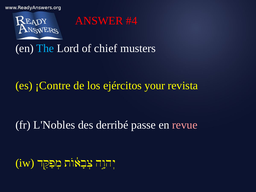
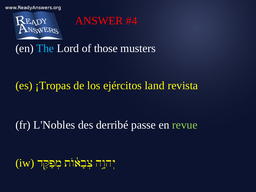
chief: chief -> those
¡Contre: ¡Contre -> ¡Tropas
your: your -> land
revue colour: pink -> light green
